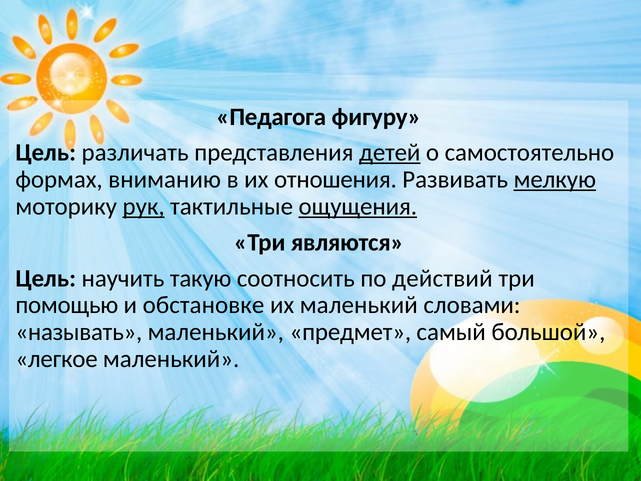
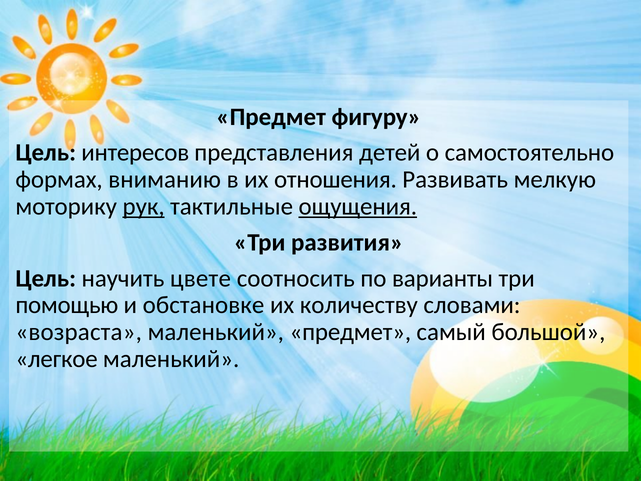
Педагога at (271, 117): Педагога -> Предмет
различать: различать -> интересов
детей underline: present -> none
мелкую underline: present -> none
являются: являются -> развития
такую: такую -> цвете
действий: действий -> варианты
их маленький: маленький -> количеству
называть: называть -> возраста
